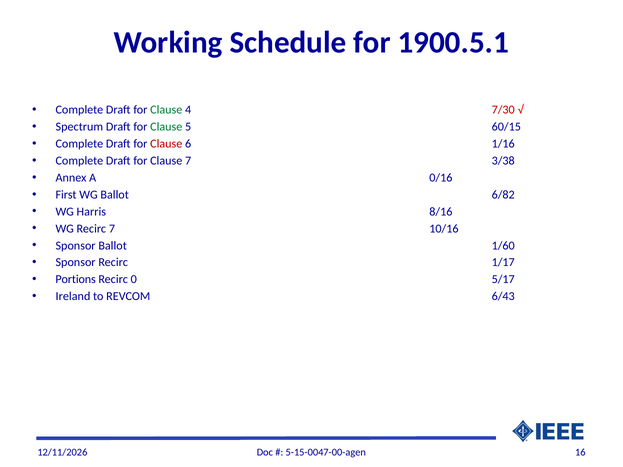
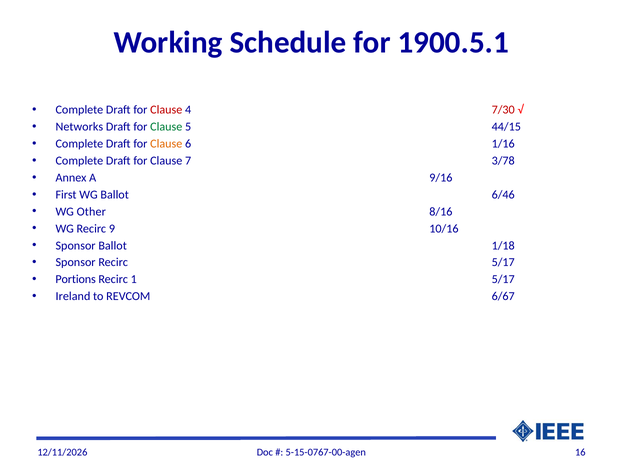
Clause at (166, 110) colour: green -> red
Spectrum: Spectrum -> Networks
60/15: 60/15 -> 44/15
Clause at (166, 144) colour: red -> orange
3/38: 3/38 -> 3/78
0/16: 0/16 -> 9/16
6/82: 6/82 -> 6/46
Harris: Harris -> Other
Recirc 7: 7 -> 9
1/60: 1/60 -> 1/18
Recirc 1/17: 1/17 -> 5/17
0: 0 -> 1
6/43: 6/43 -> 6/67
5-15-0047-00-agen: 5-15-0047-00-agen -> 5-15-0767-00-agen
